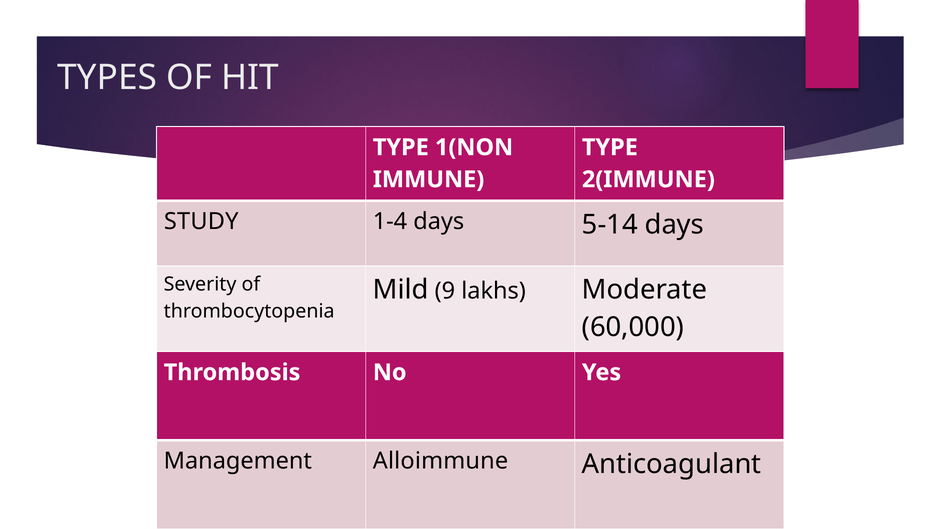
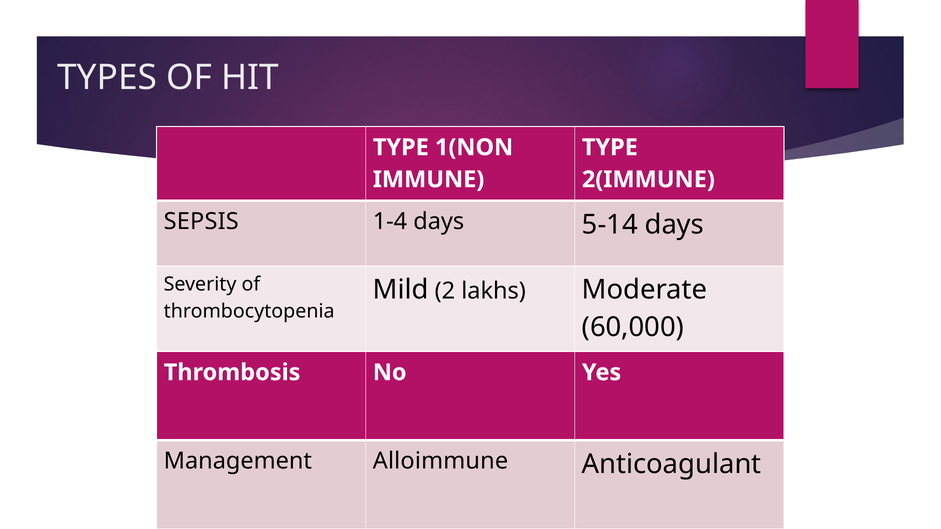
STUDY: STUDY -> SEPSIS
9: 9 -> 2
